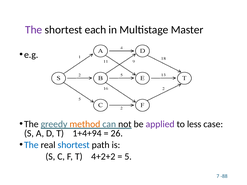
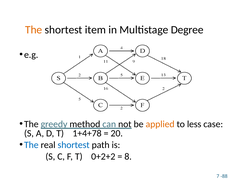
The at (34, 30) colour: purple -> orange
each: each -> item
Master: Master -> Degree
method colour: orange -> black
applied colour: purple -> orange
1+4+94: 1+4+94 -> 1+4+78
26: 26 -> 20
4+2+2: 4+2+2 -> 0+2+2
5: 5 -> 8
